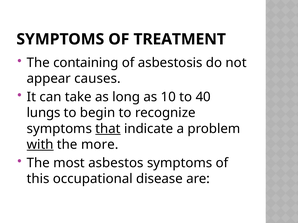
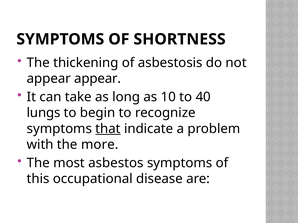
TREATMENT: TREATMENT -> SHORTNESS
containing: containing -> thickening
appear causes: causes -> appear
with underline: present -> none
